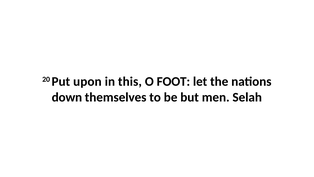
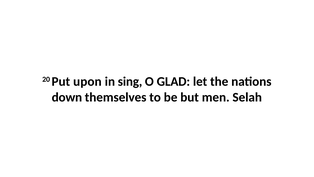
this: this -> sing
FOOT: FOOT -> GLAD
